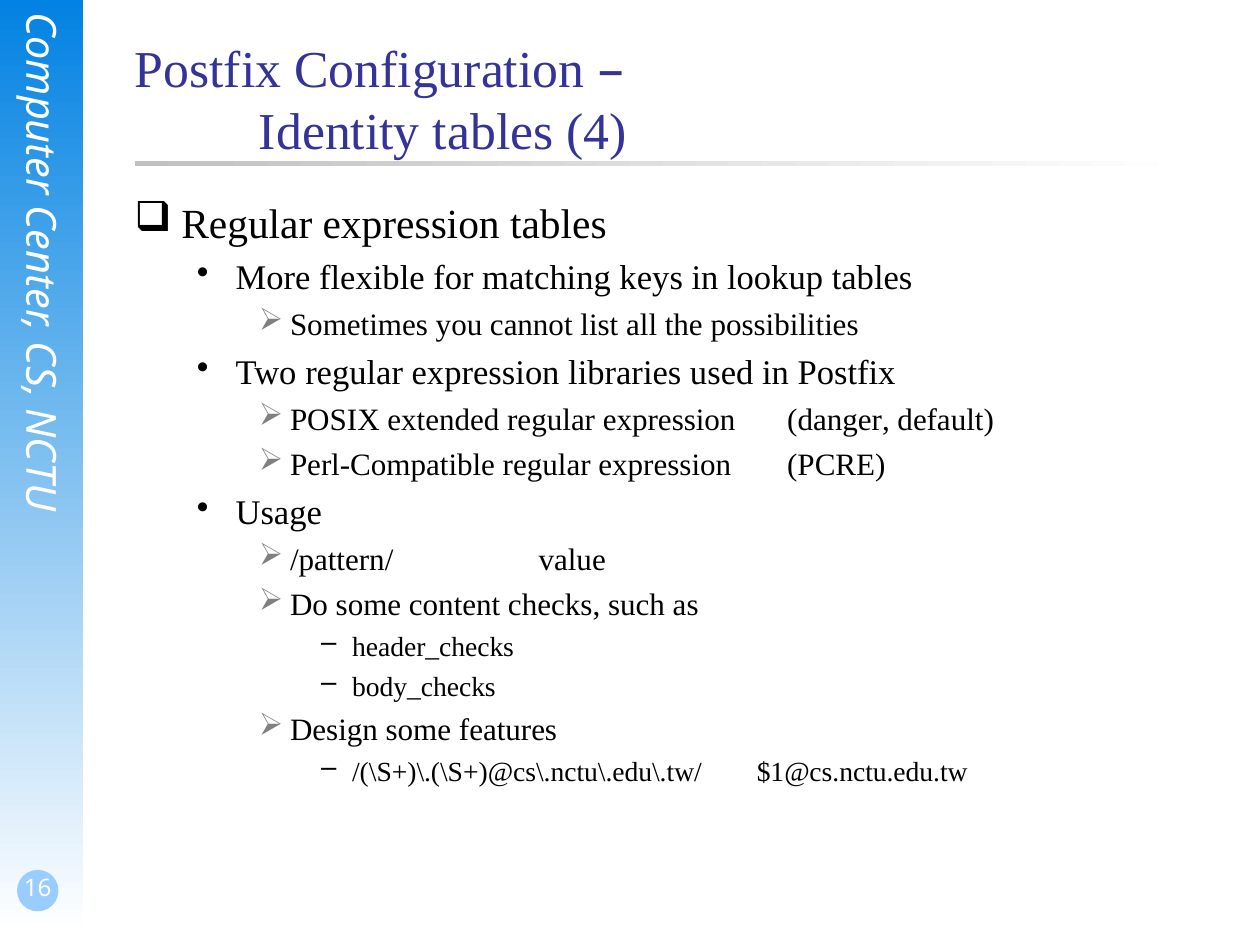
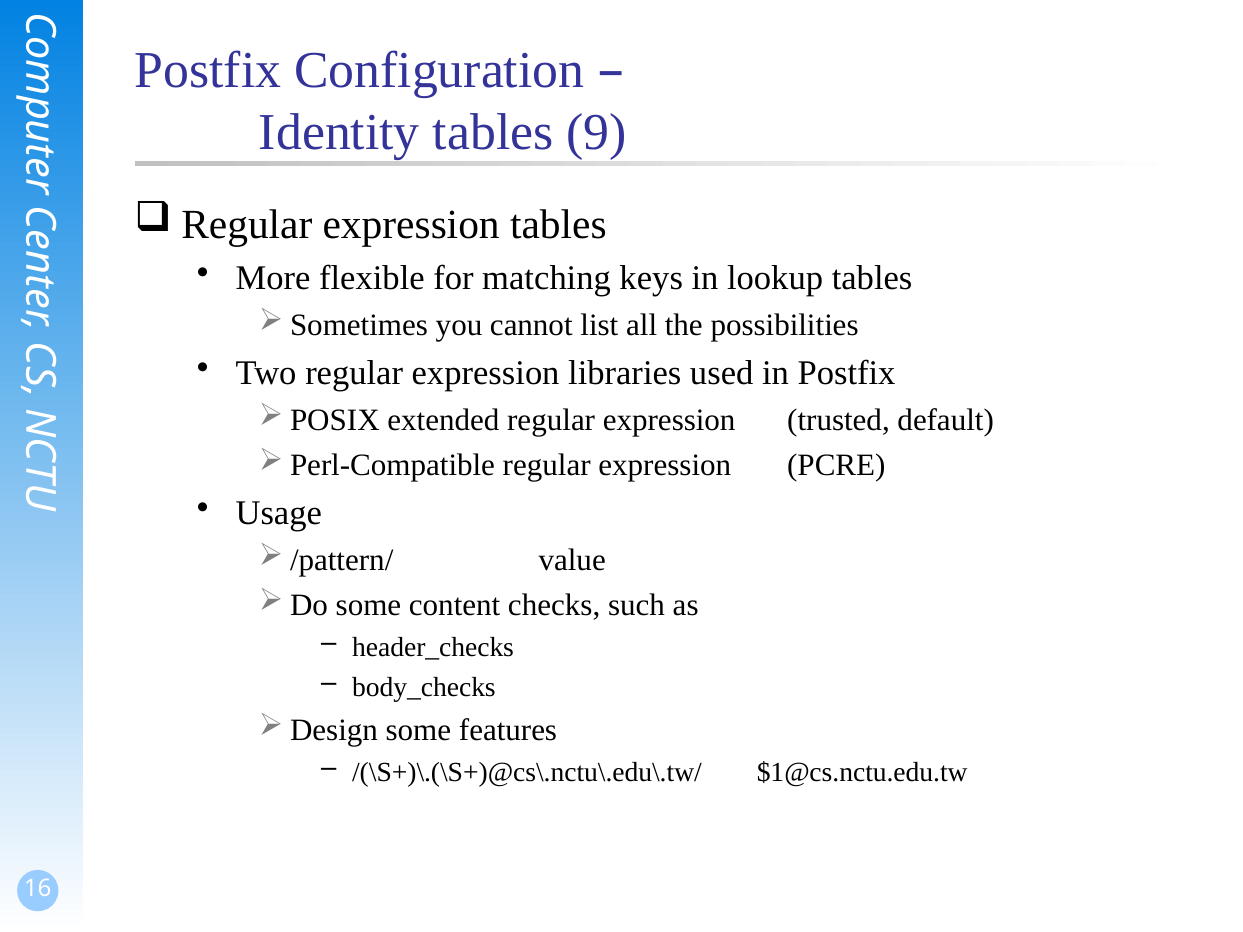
4: 4 -> 9
danger: danger -> trusted
